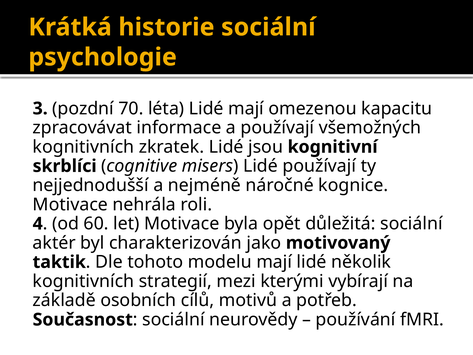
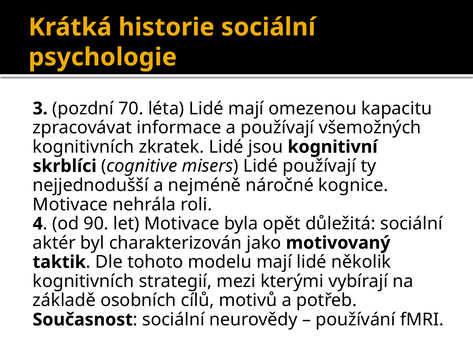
60: 60 -> 90
